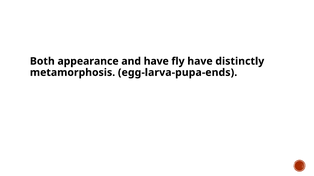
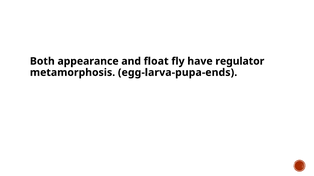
and have: have -> float
distinctly: distinctly -> regulator
